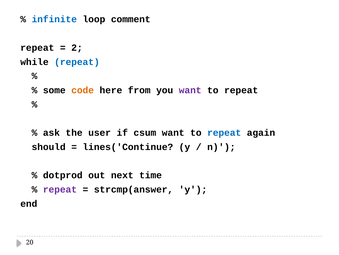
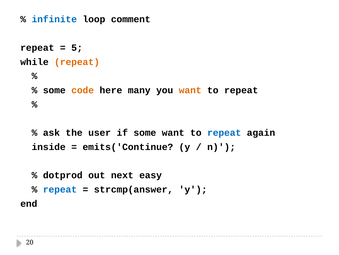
2: 2 -> 5
repeat at (77, 62) colour: blue -> orange
from: from -> many
want at (190, 90) colour: purple -> orange
if csum: csum -> some
should: should -> inside
lines('Continue: lines('Continue -> emits('Continue
time: time -> easy
repeat at (60, 189) colour: purple -> blue
